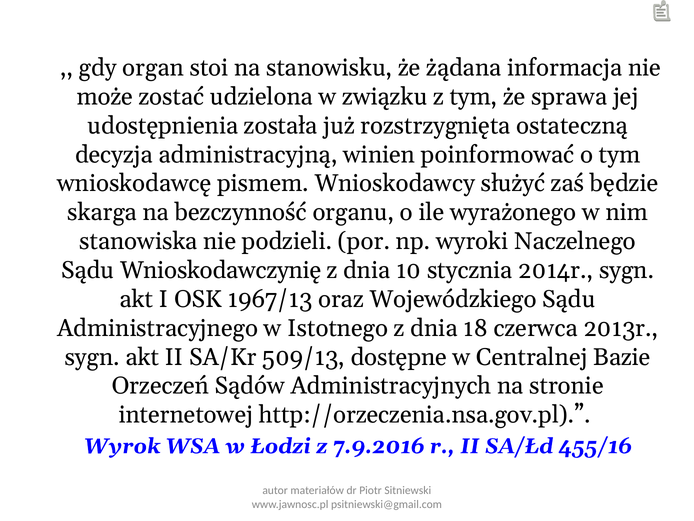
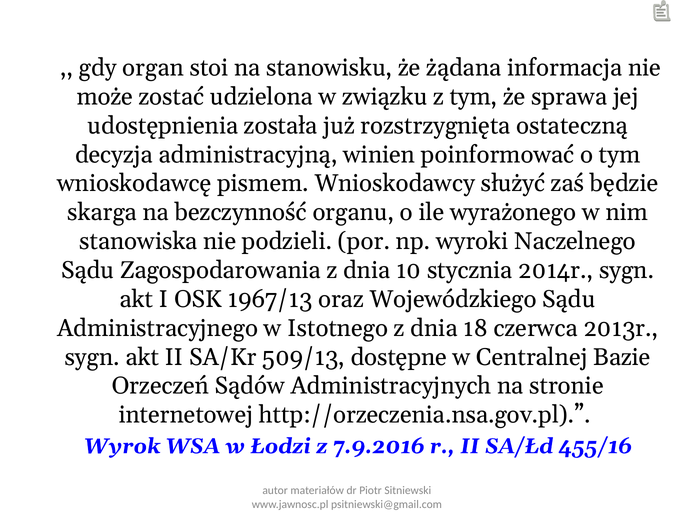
Wnioskodawczynię: Wnioskodawczynię -> Zagospodarowania
